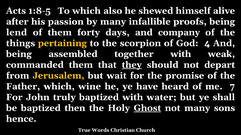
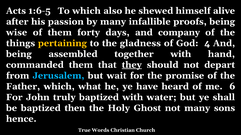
1:8-5: 1:8-5 -> 1:6-5
lend: lend -> wise
scorpion: scorpion -> gladness
weak: weak -> hand
Jerusalem colour: yellow -> light blue
wine: wine -> what
7: 7 -> 6
Ghost underline: present -> none
